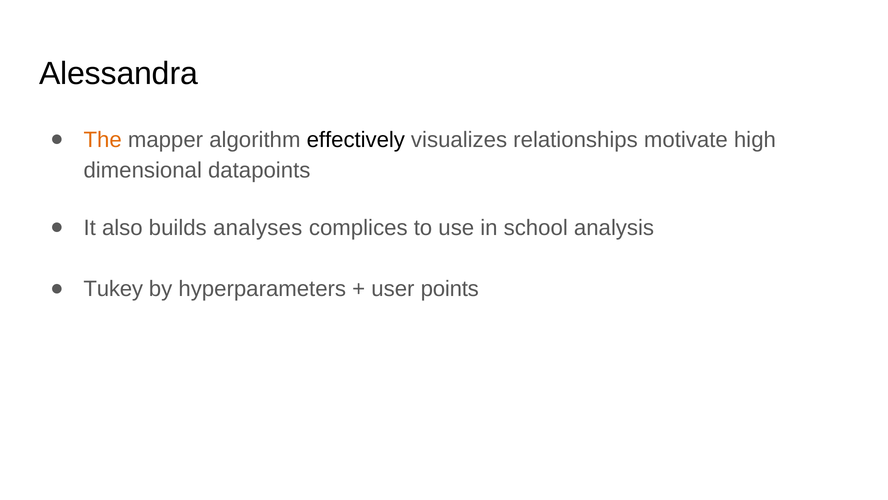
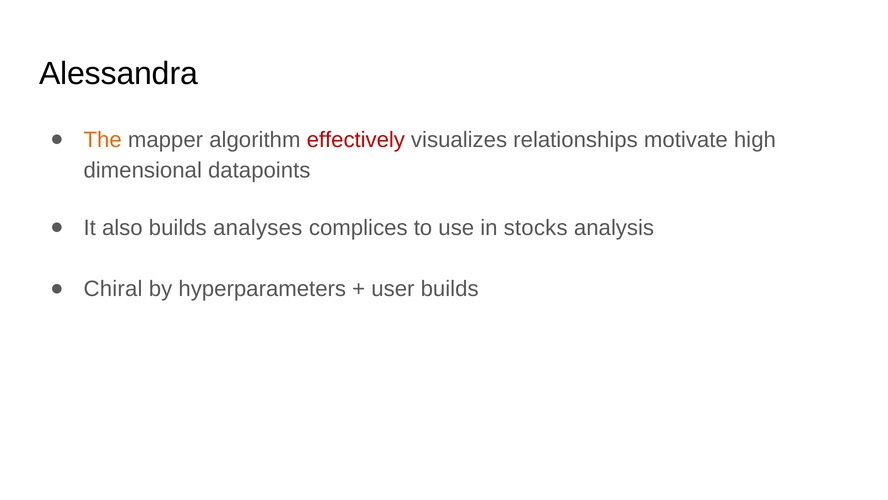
effectively colour: black -> red
school: school -> stocks
Tukey: Tukey -> Chiral
user points: points -> builds
